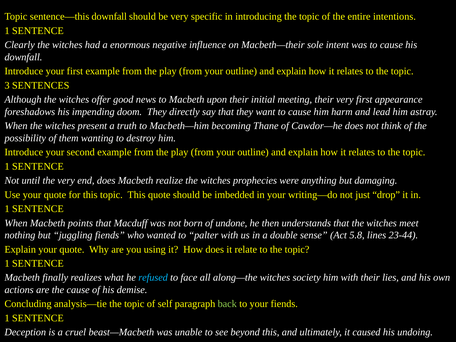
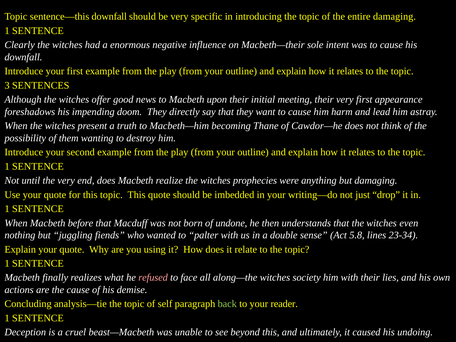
entire intentions: intentions -> damaging
points: points -> before
meet: meet -> even
23-44: 23-44 -> 23-34
refused colour: light blue -> pink
your fiends: fiends -> reader
